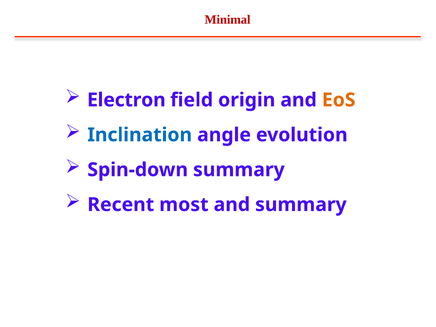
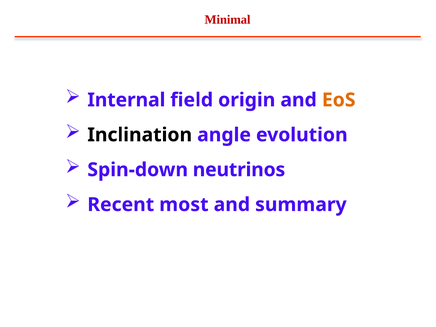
Electron: Electron -> Internal
Inclination colour: blue -> black
Spin-down summary: summary -> neutrinos
